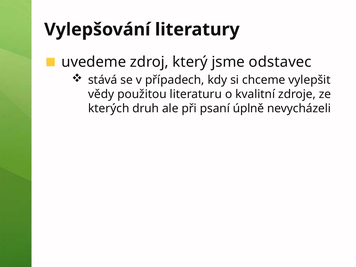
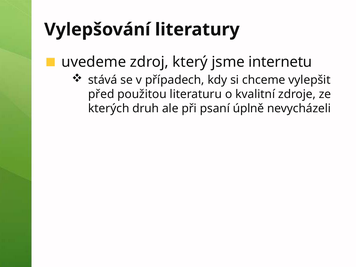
odstavec: odstavec -> internetu
vědy: vědy -> před
